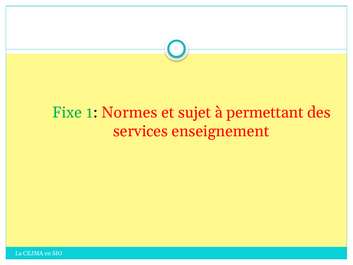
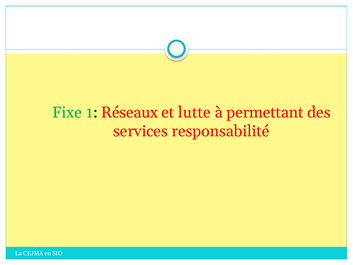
Normes: Normes -> Réseaux
sujet: sujet -> lutte
enseignement: enseignement -> responsabilité
